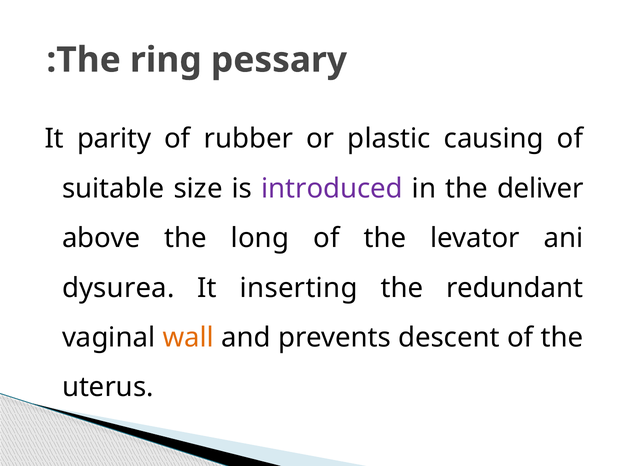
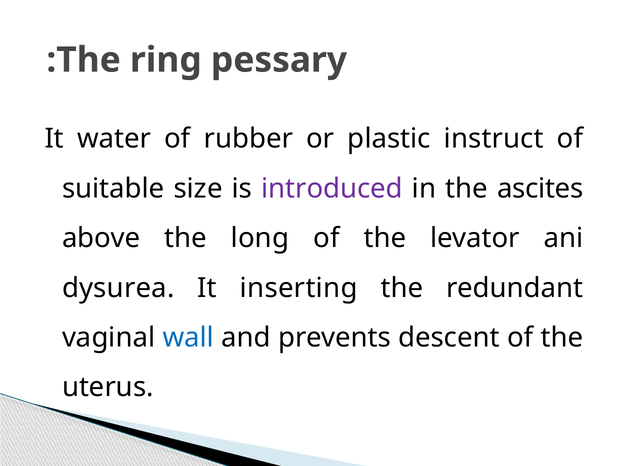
parity: parity -> water
causing: causing -> instruct
deliver: deliver -> ascites
wall colour: orange -> blue
